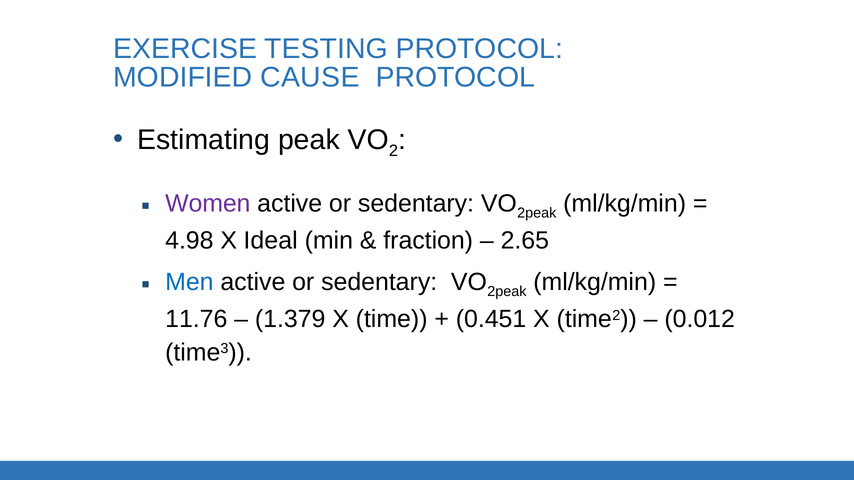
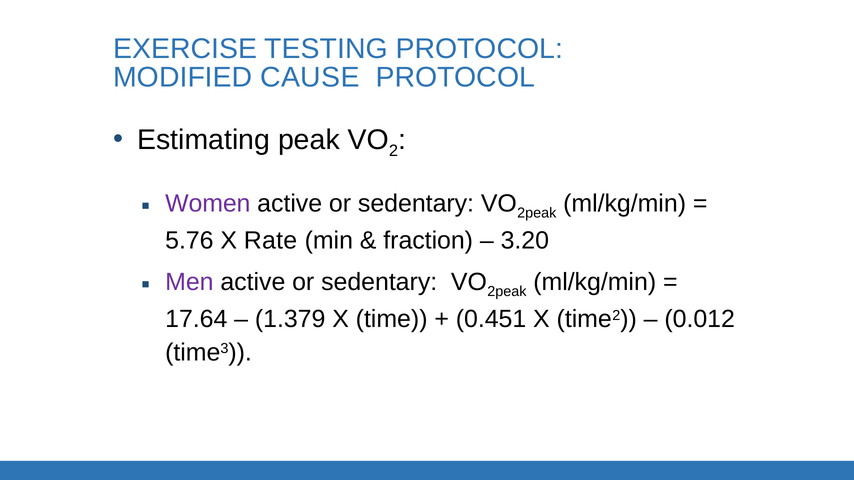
4.98: 4.98 -> 5.76
Ideal: Ideal -> Rate
2.65: 2.65 -> 3.20
Men colour: blue -> purple
11.76: 11.76 -> 17.64
